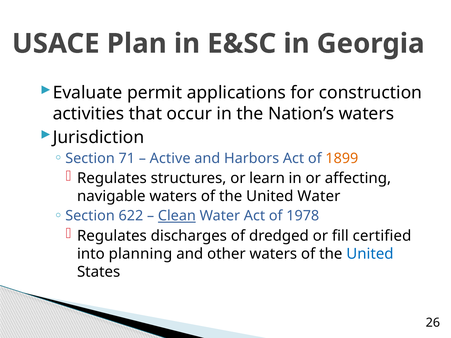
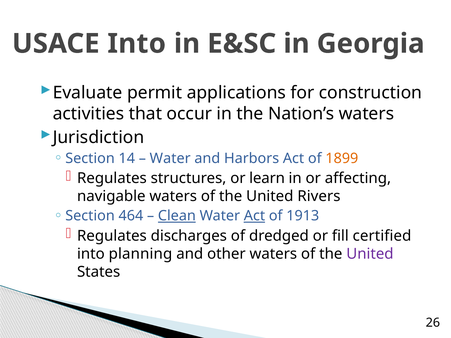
USACE Plan: Plan -> Into
71: 71 -> 14
Active at (170, 158): Active -> Water
United Water: Water -> Rivers
622: 622 -> 464
Act at (254, 216) underline: none -> present
1978: 1978 -> 1913
United at (370, 254) colour: blue -> purple
